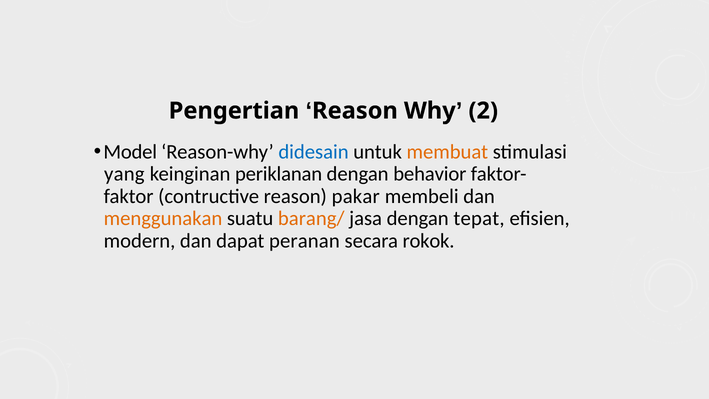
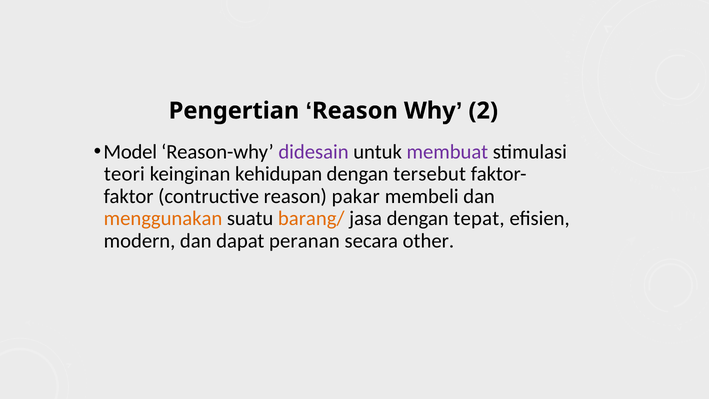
didesain colour: blue -> purple
membuat colour: orange -> purple
yang: yang -> teori
periklanan: periklanan -> kehidupan
behavior: behavior -> tersebut
rokok: rokok -> other
